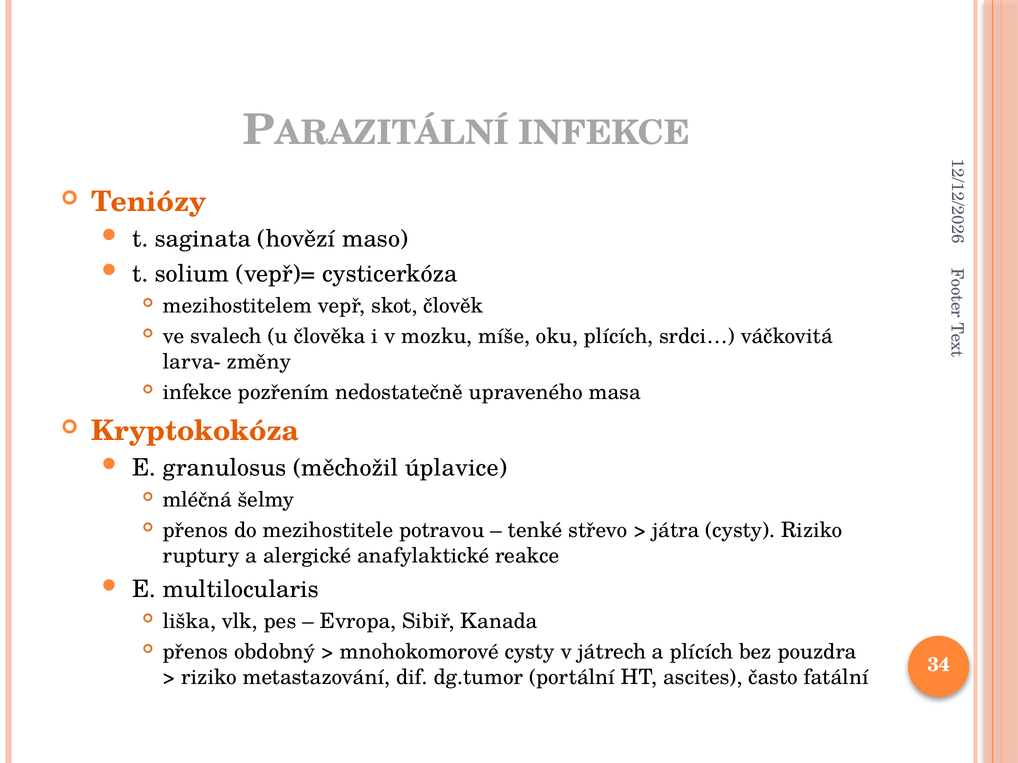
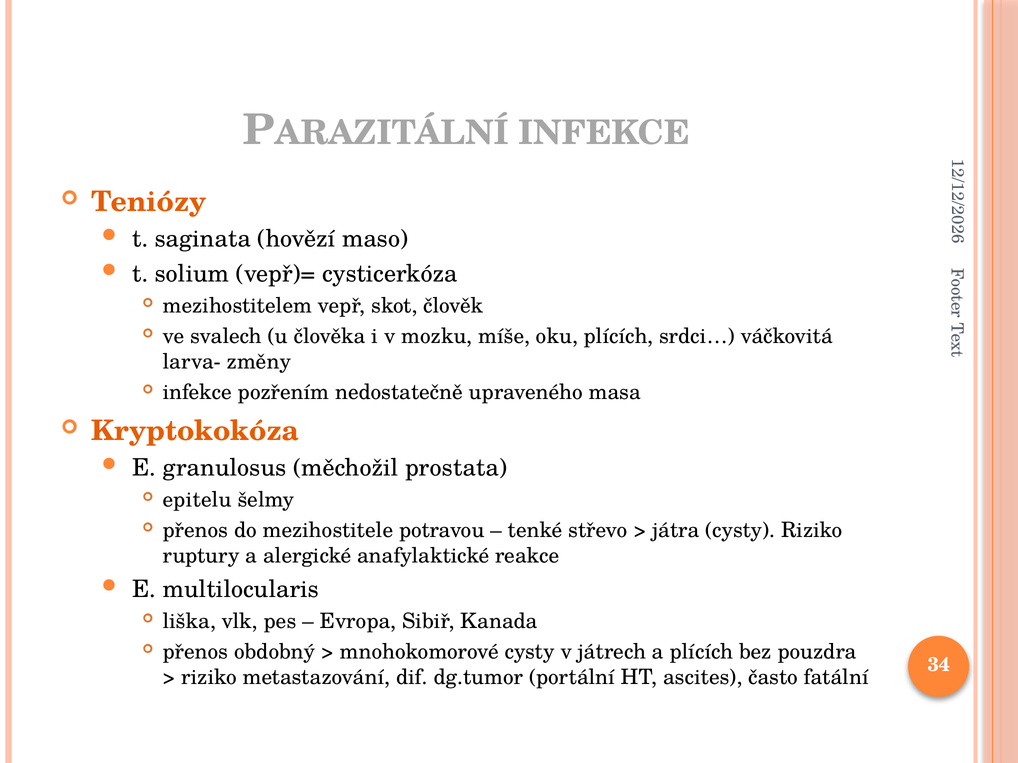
úplavice: úplavice -> prostata
mléčná: mléčná -> epitelu
